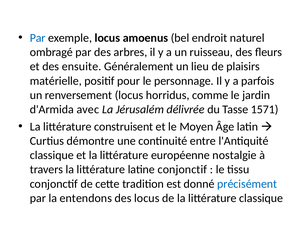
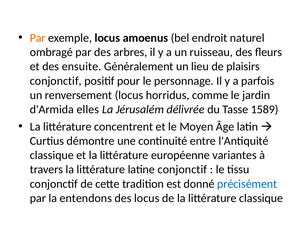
Par at (38, 38) colour: blue -> orange
matérielle at (56, 81): matérielle -> conjonctif
avec: avec -> elles
1571: 1571 -> 1589
construisent: construisent -> concentrent
nostalgie: nostalgie -> variantes
